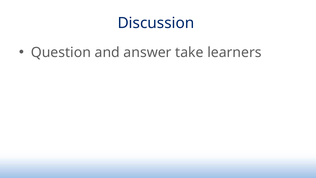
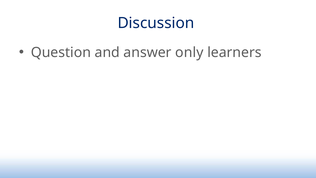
take: take -> only
